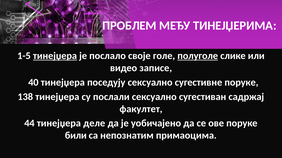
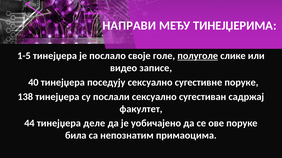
ПРОБЛЕМ: ПРОБЛЕМ -> НАПРАВИ
тинејџера at (55, 56) underline: present -> none
били: били -> била
